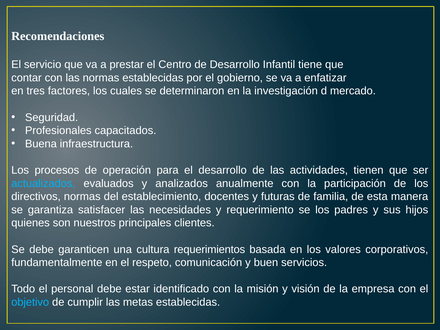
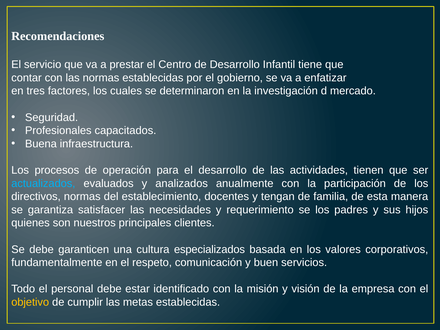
futuras: futuras -> tengan
requerimientos: requerimientos -> especializados
objetivo colour: light blue -> yellow
